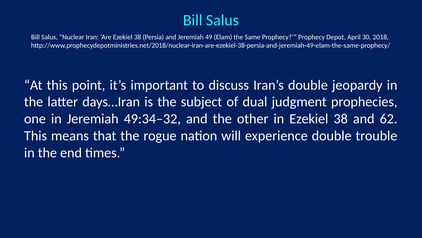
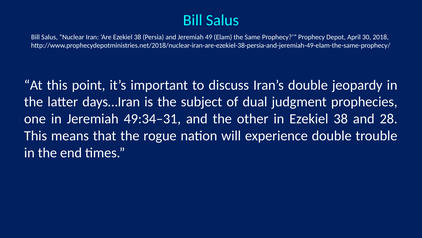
49:34–32: 49:34–32 -> 49:34–31
62: 62 -> 28
